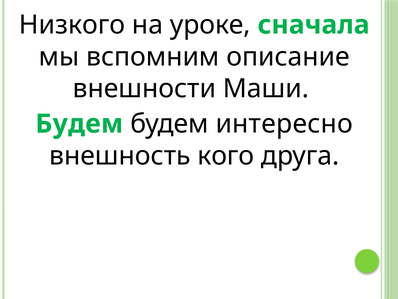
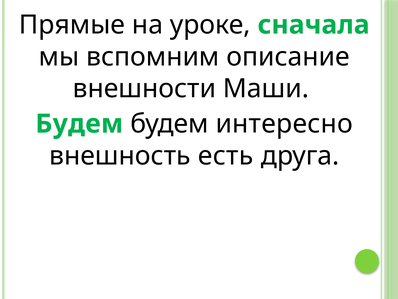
Низкого: Низкого -> Прямые
кого: кого -> есть
